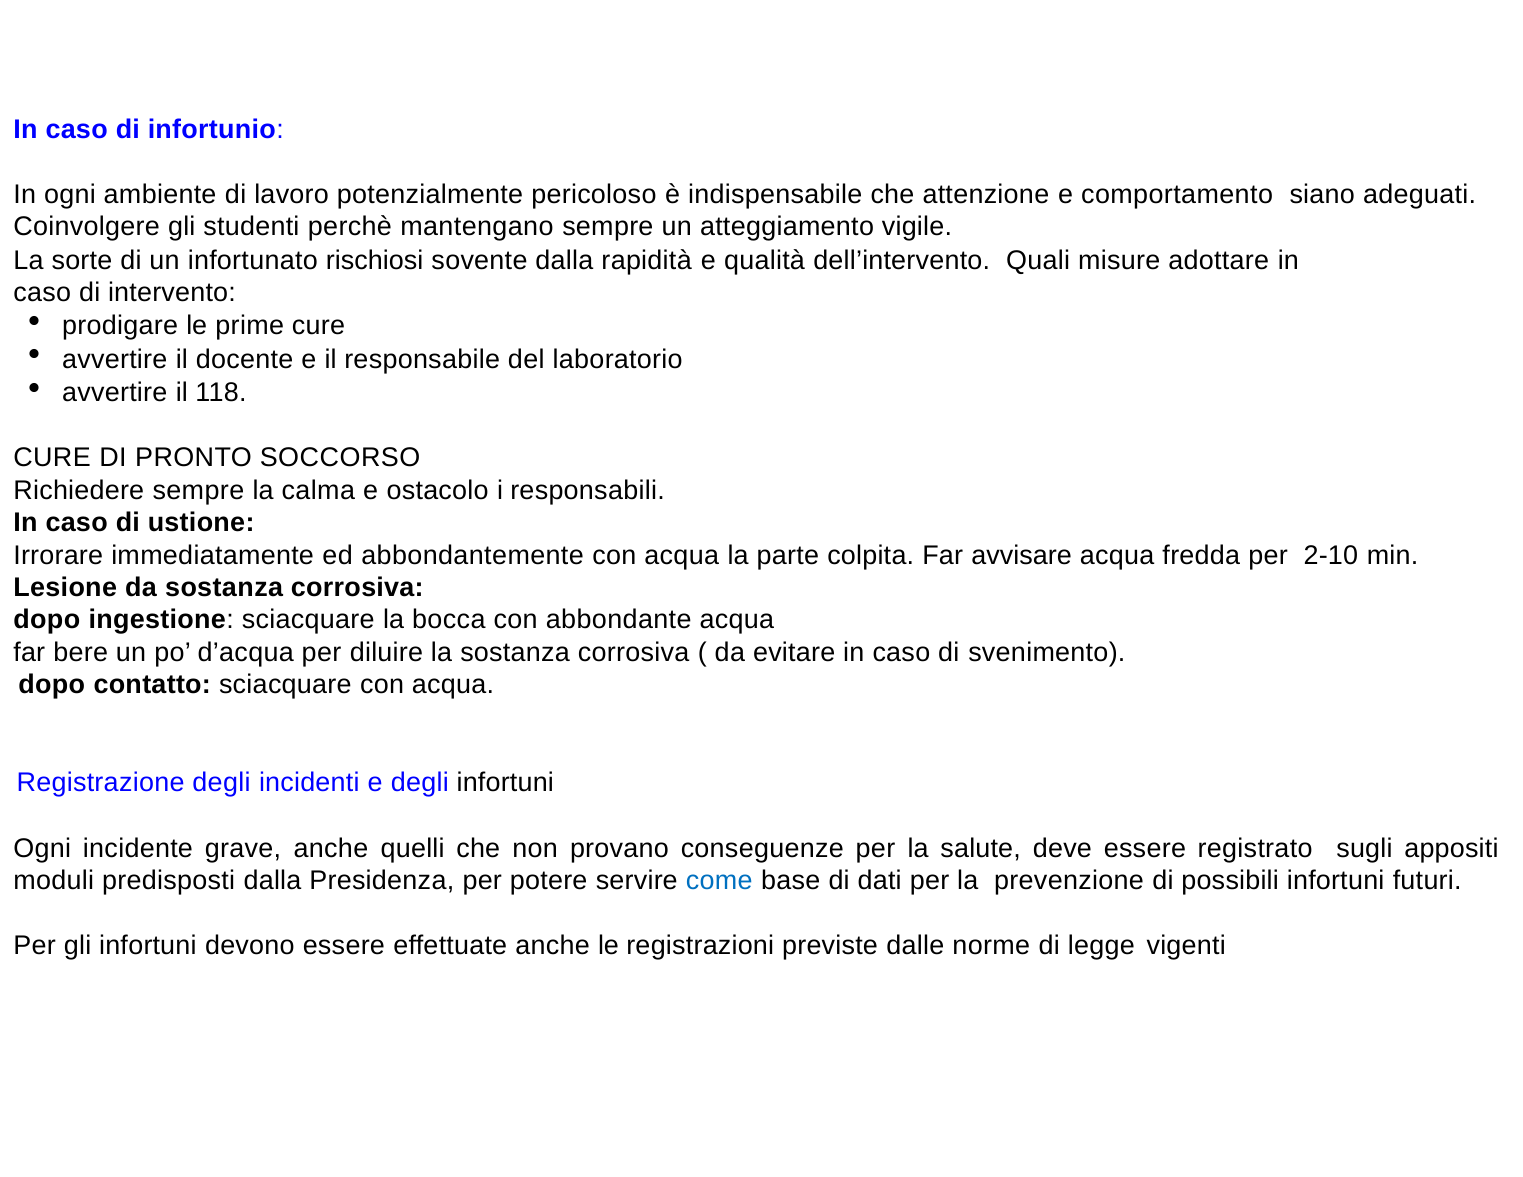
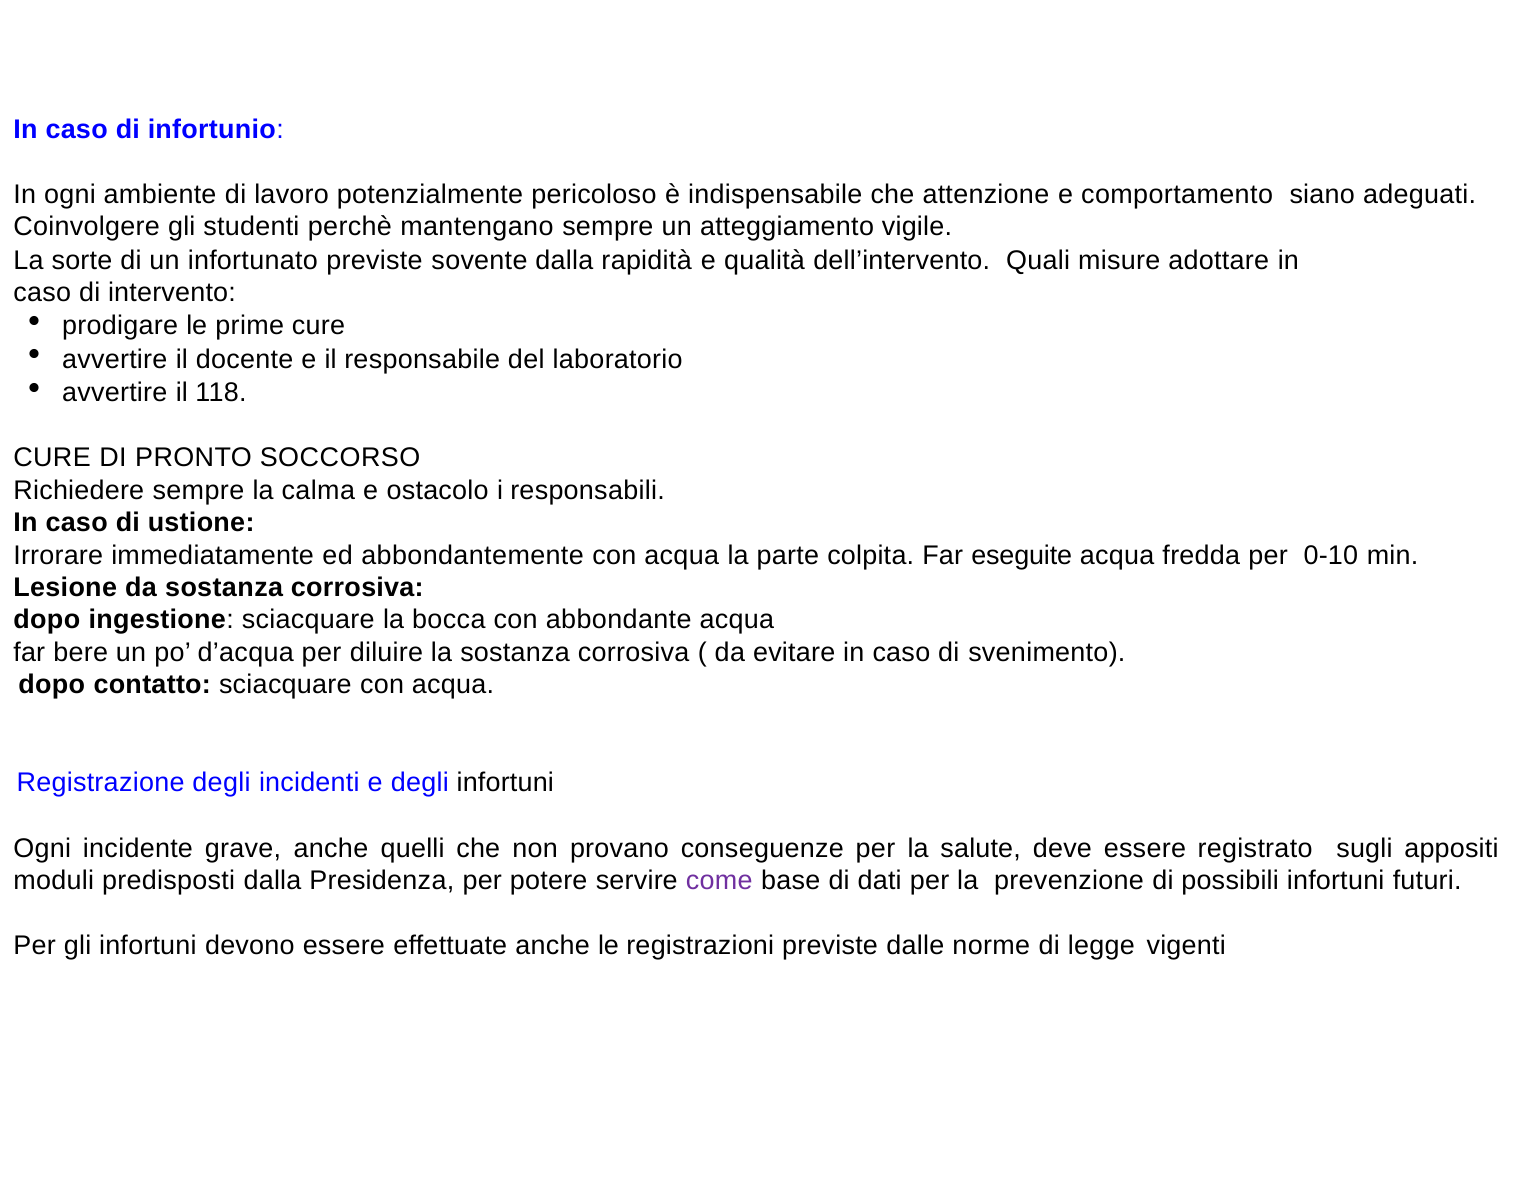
infortunato rischiosi: rischiosi -> previste
avvisare: avvisare -> eseguite
2-10: 2-10 -> 0-10
come colour: blue -> purple
